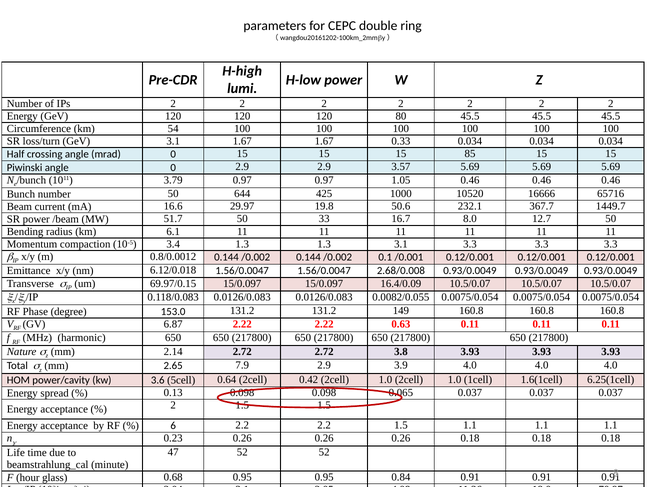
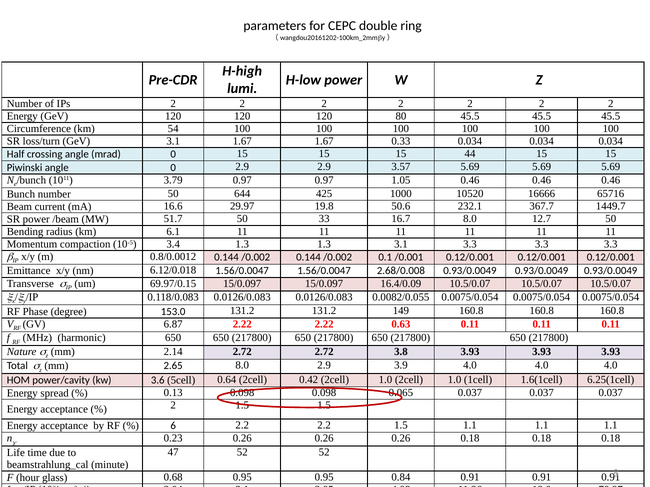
85: 85 -> 44
2.65 7.9: 7.9 -> 8.0
